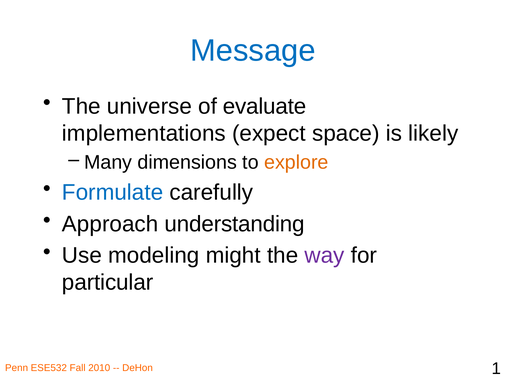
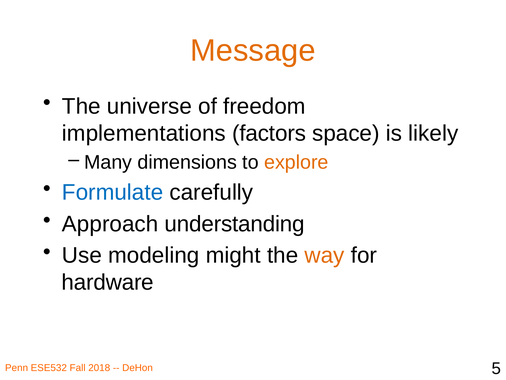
Message colour: blue -> orange
evaluate: evaluate -> freedom
expect: expect -> factors
way colour: purple -> orange
particular: particular -> hardware
2010: 2010 -> 2018
1: 1 -> 5
